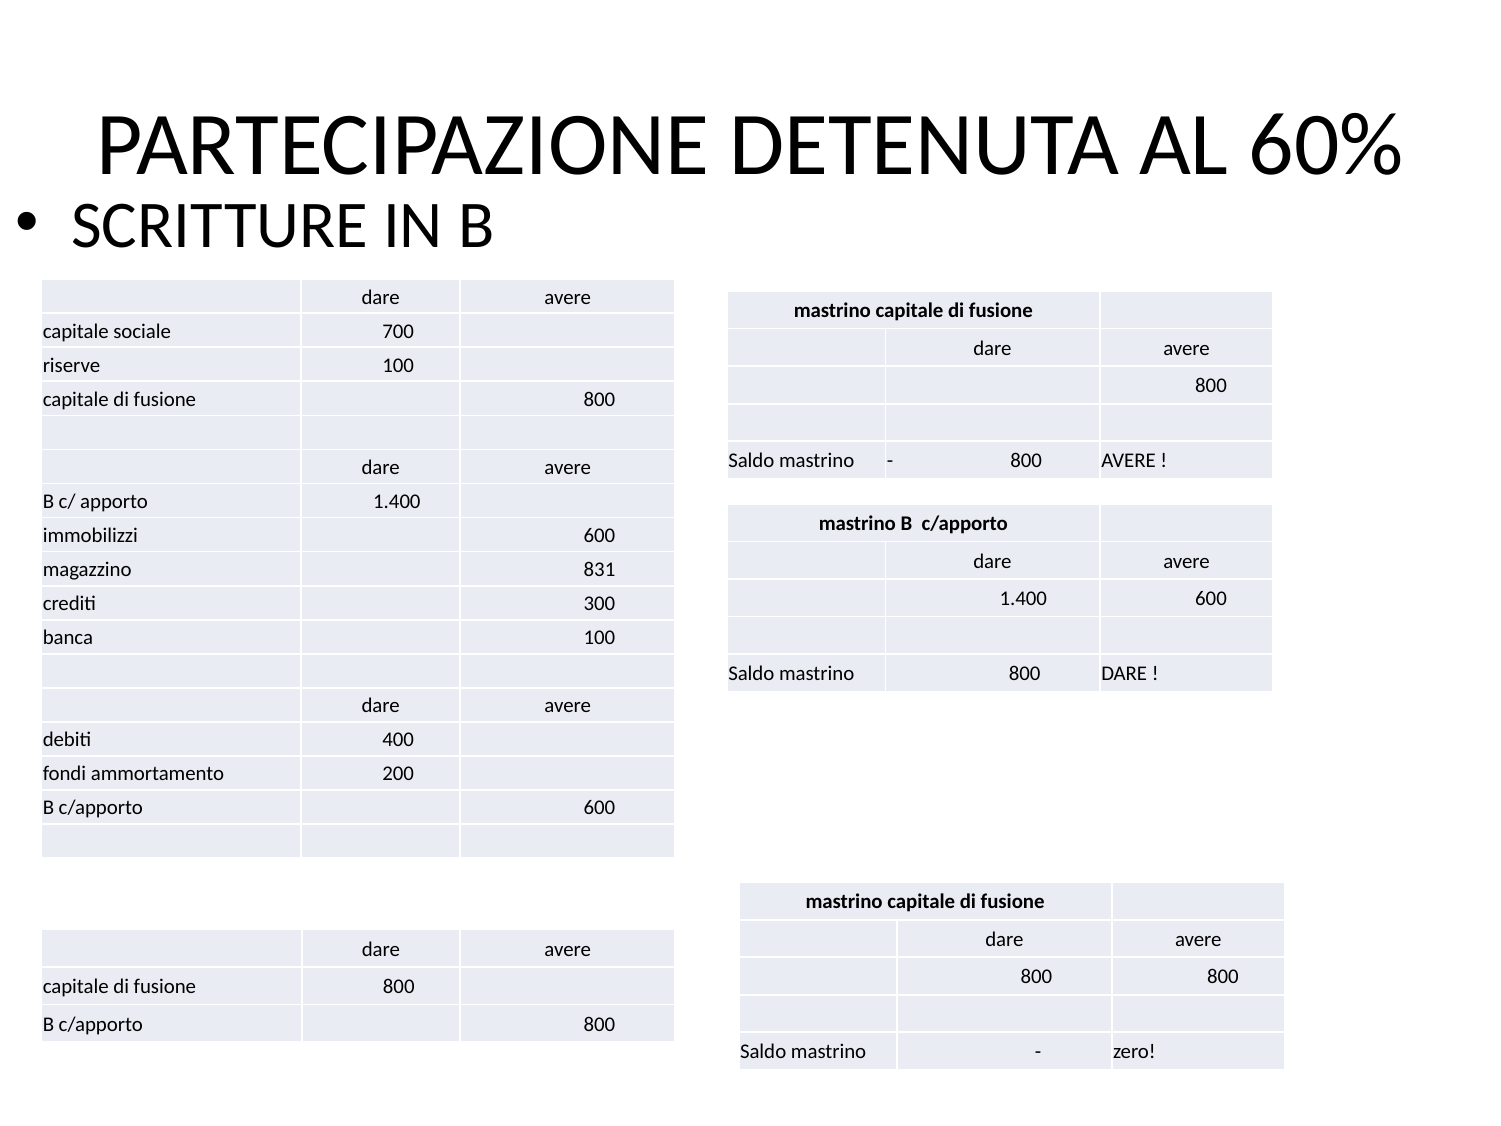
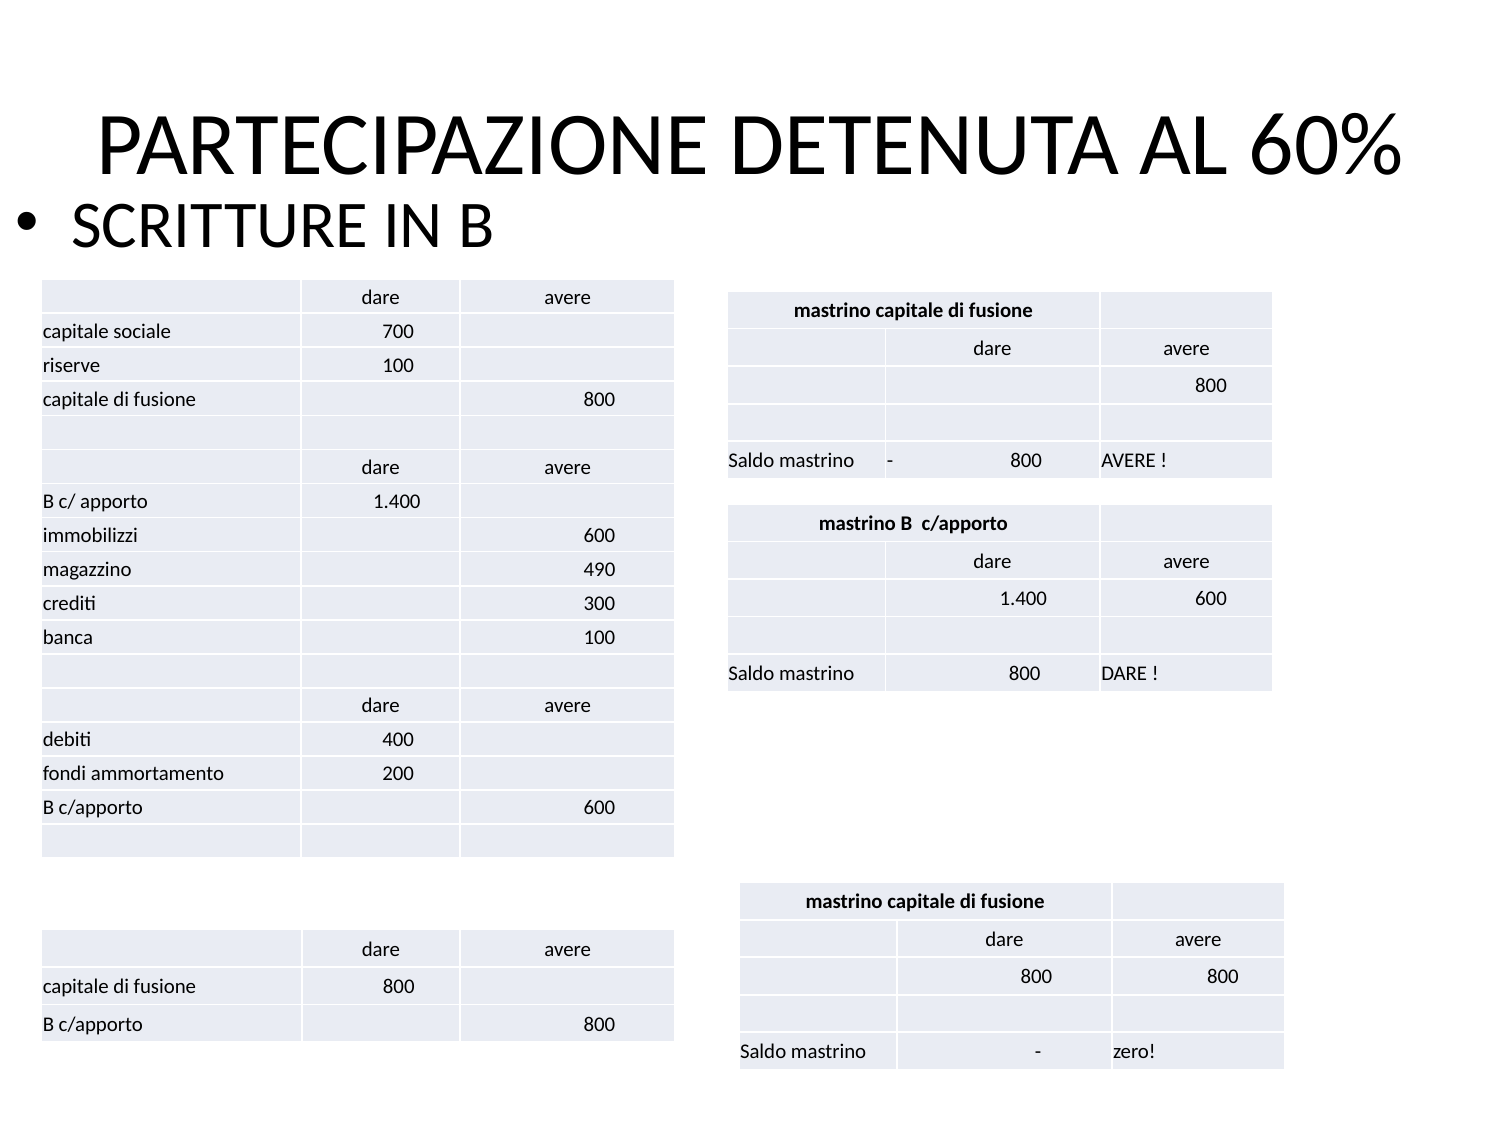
831: 831 -> 490
